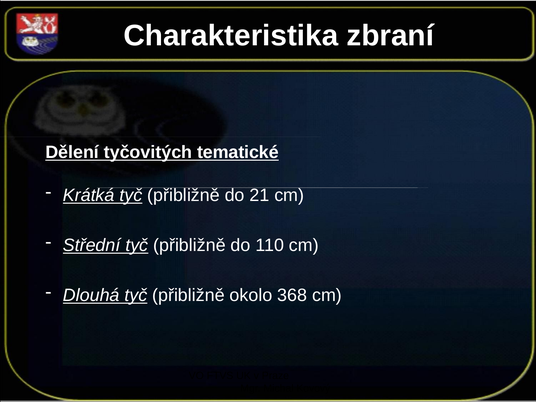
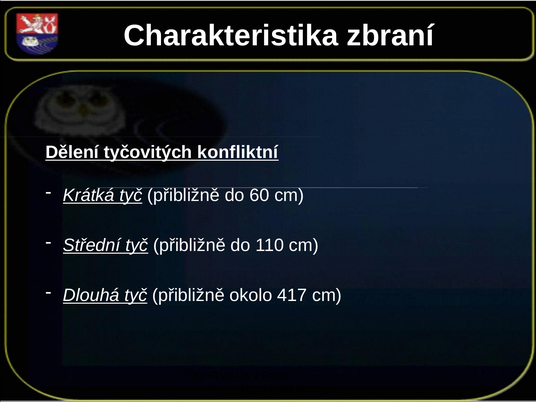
tematické: tematické -> konfliktní
21: 21 -> 60
368: 368 -> 417
